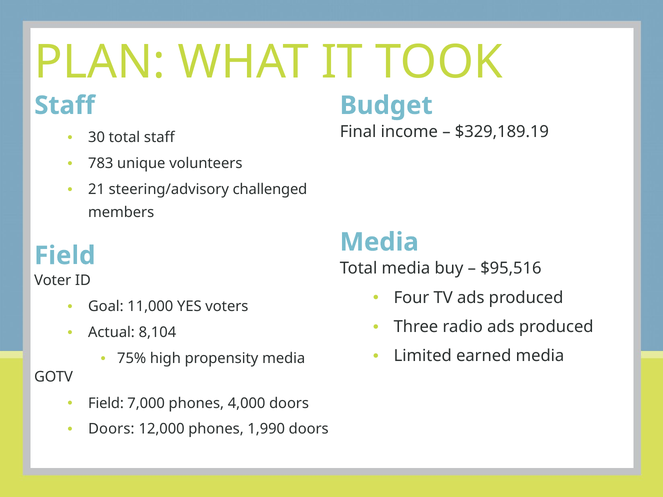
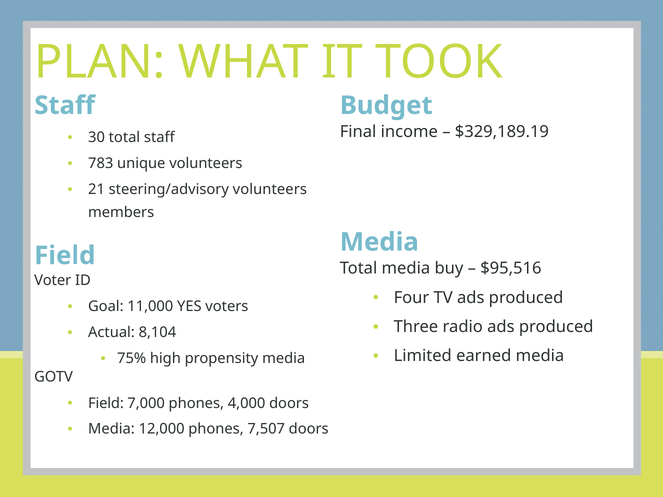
steering/advisory challenged: challenged -> volunteers
Doors at (111, 429): Doors -> Media
1,990: 1,990 -> 7,507
